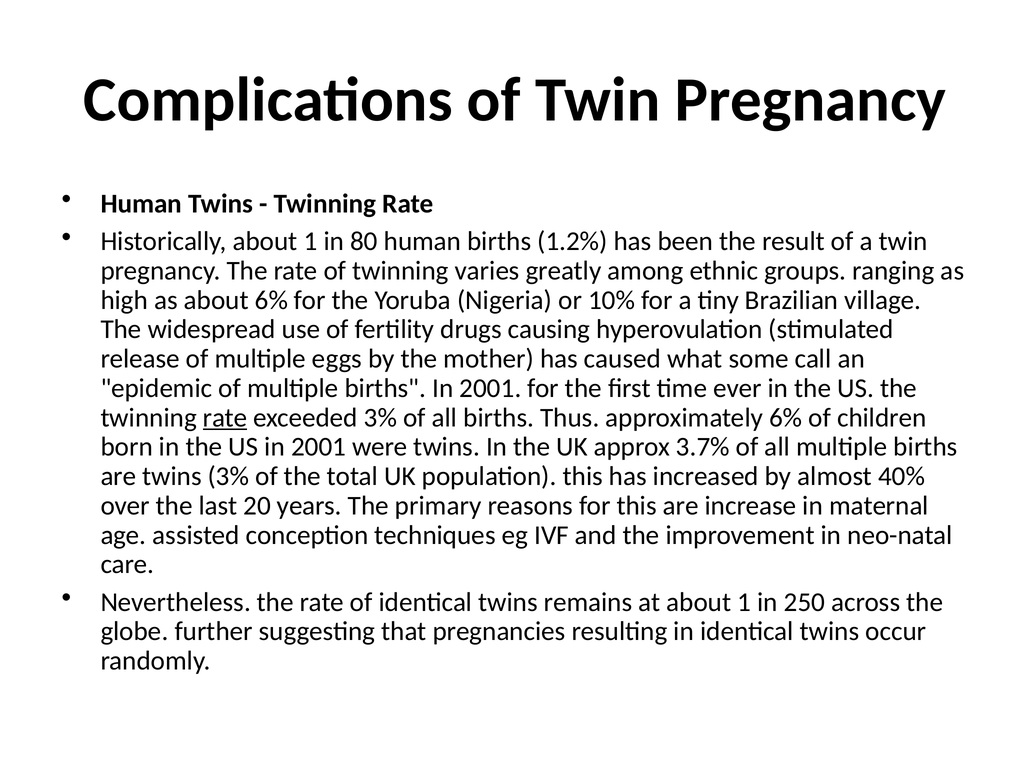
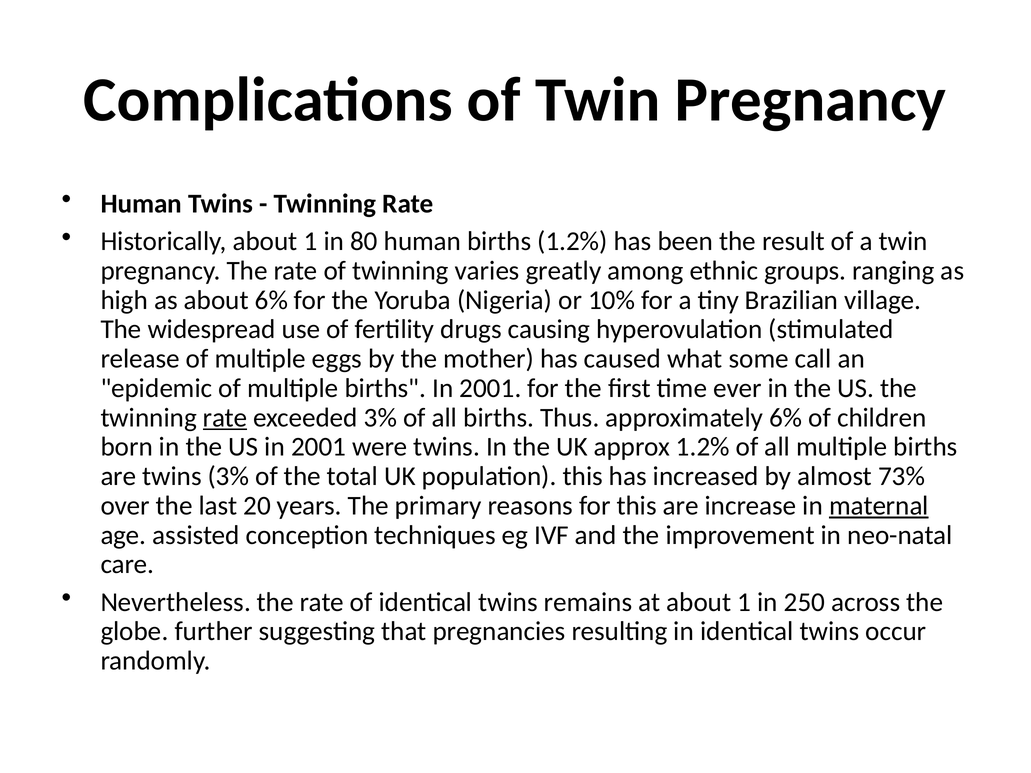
approx 3.7%: 3.7% -> 1.2%
40%: 40% -> 73%
maternal underline: none -> present
